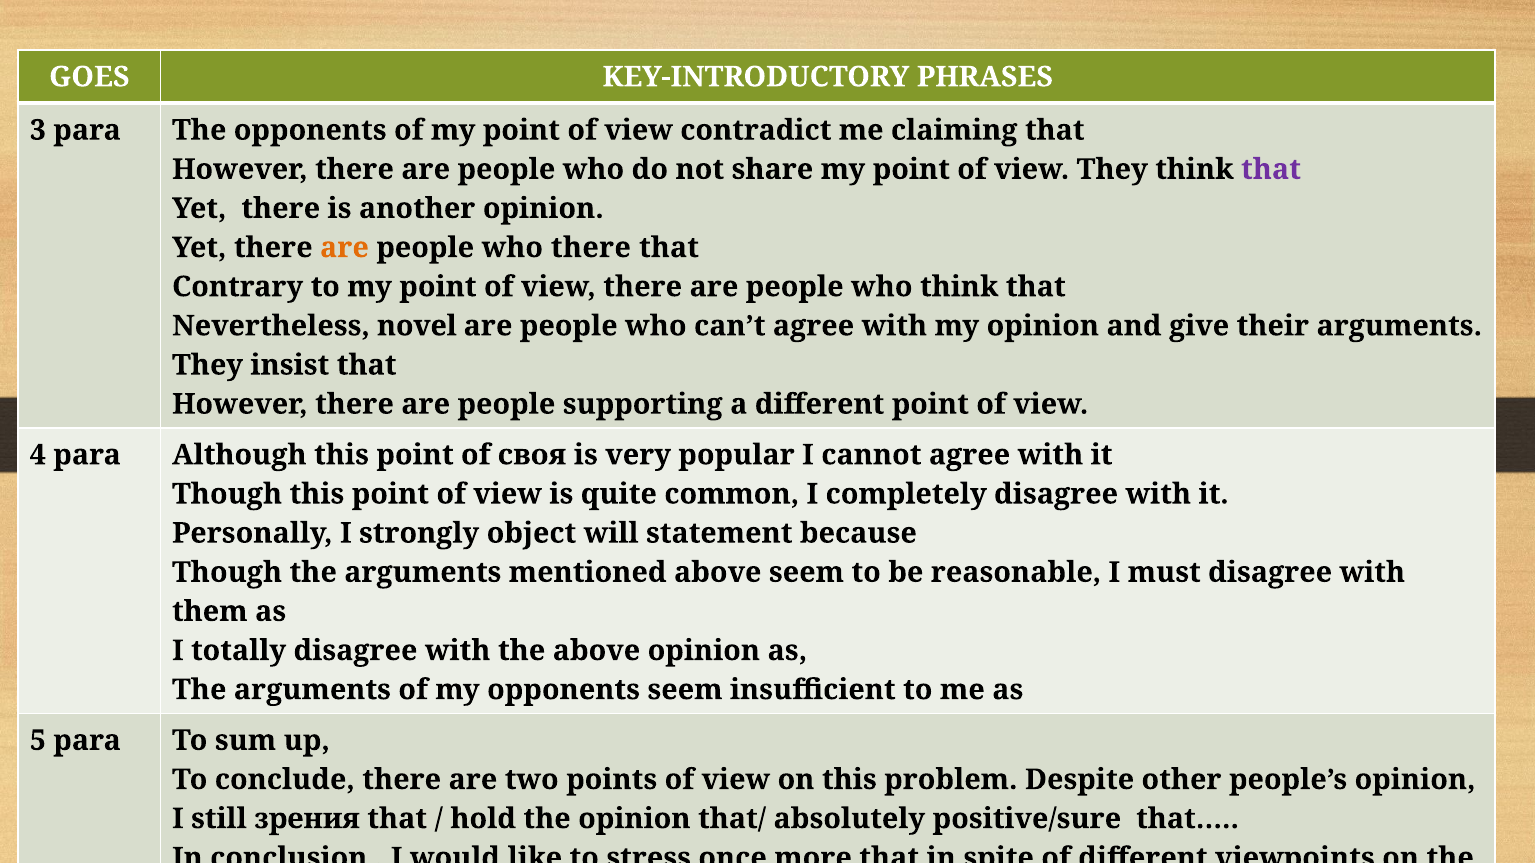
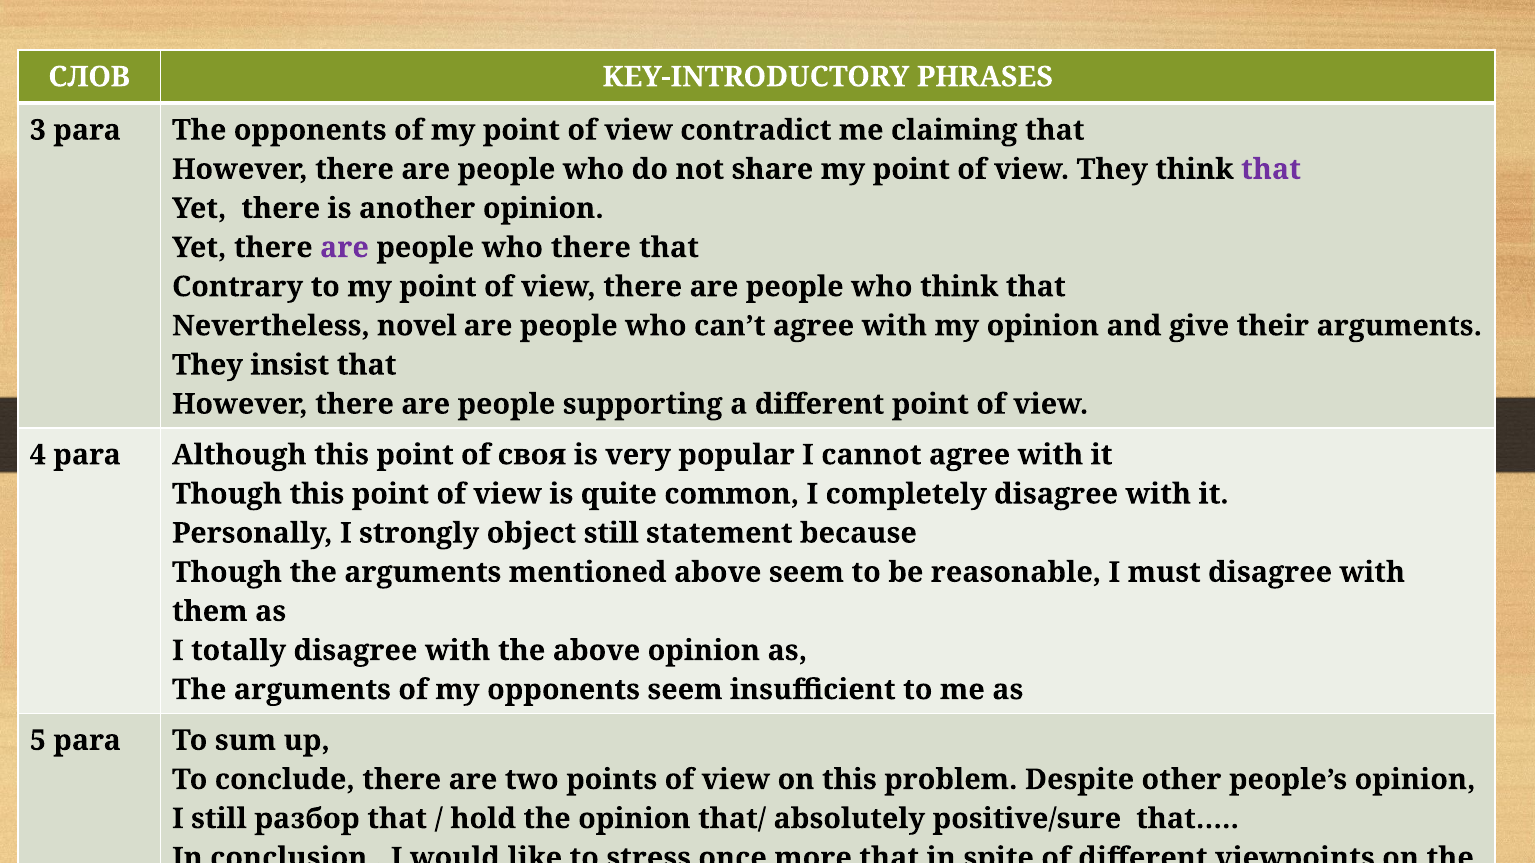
GOES at (89, 77): GOES -> СЛОВ
are at (344, 248) colour: orange -> purple
object will: will -> still
зрения: зрения -> разбор
